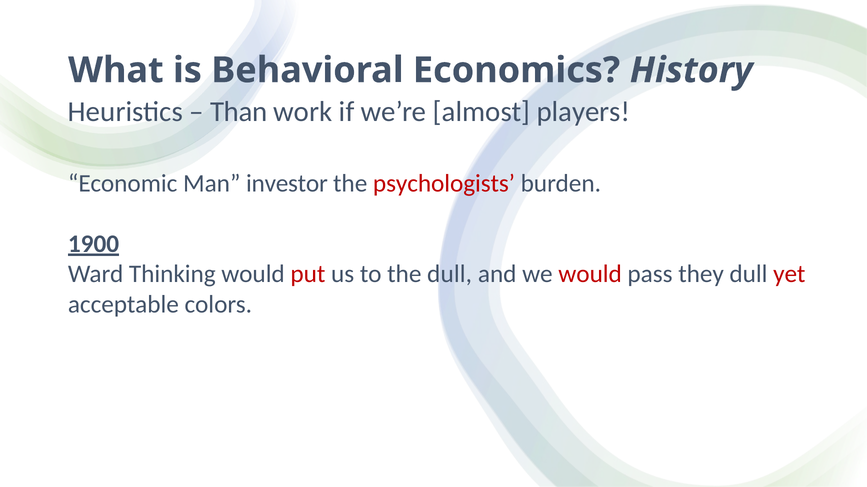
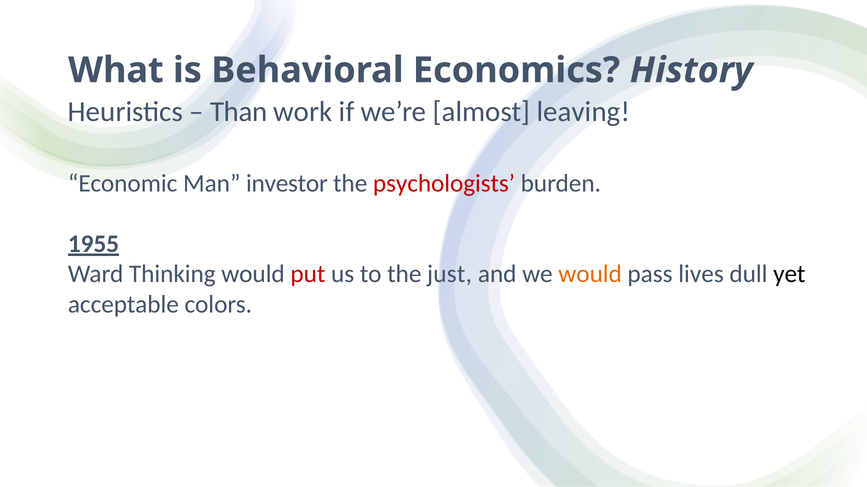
players: players -> leaving
1900: 1900 -> 1955
the dull: dull -> just
would at (590, 275) colour: red -> orange
they: they -> lives
yet colour: red -> black
